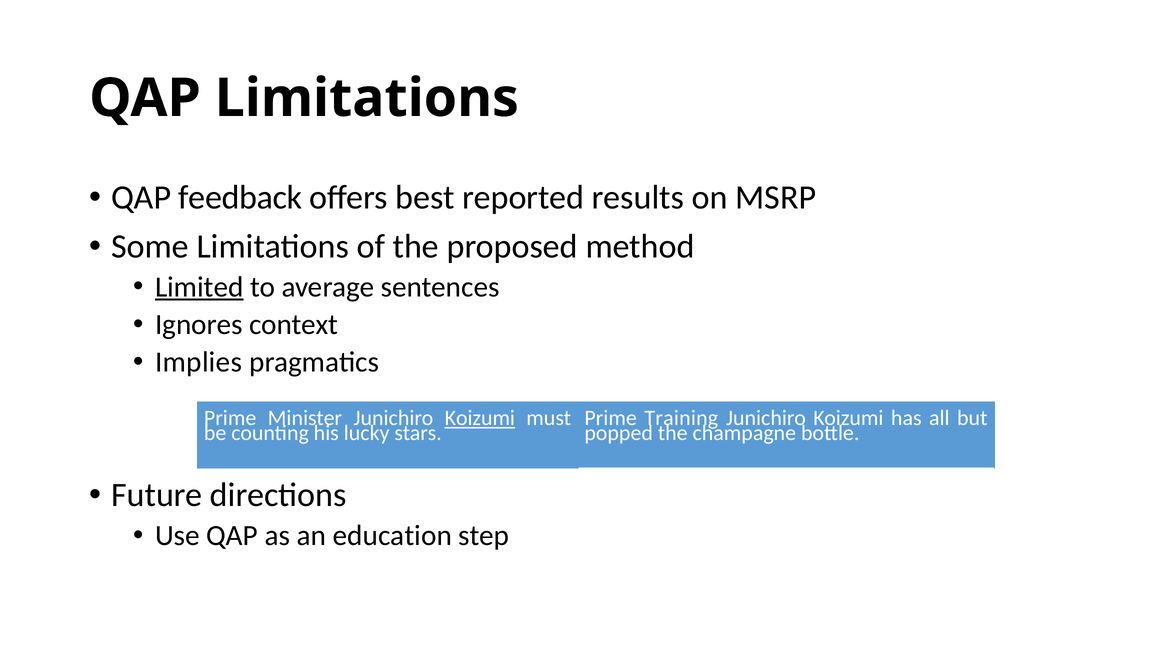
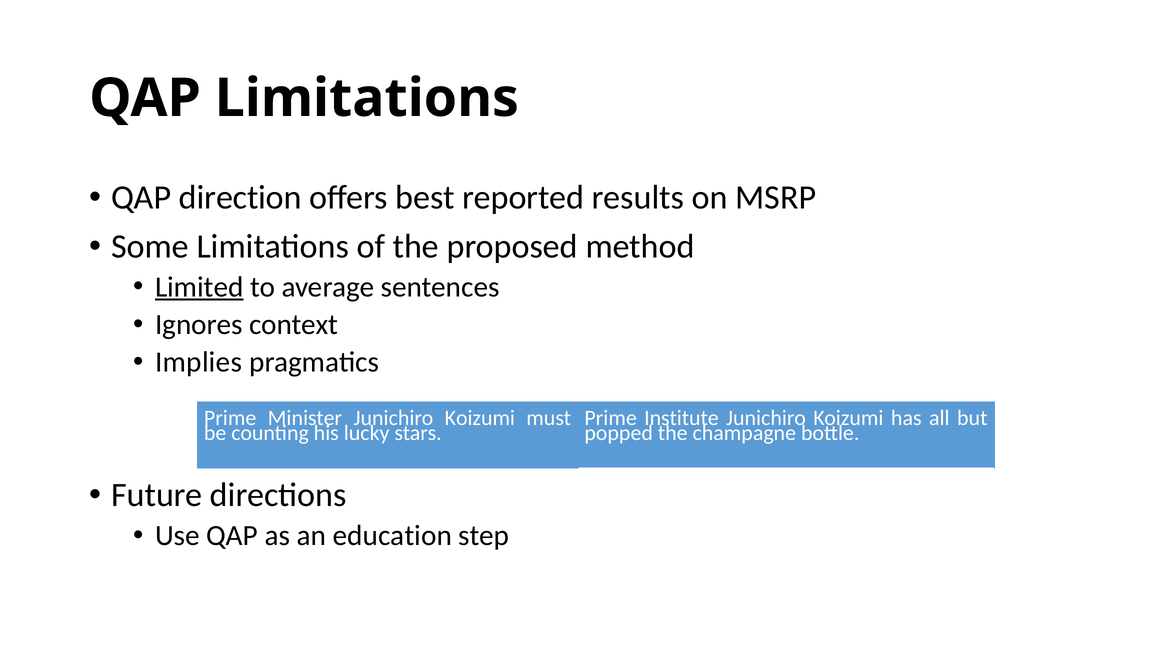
feedback: feedback -> direction
Koizumi at (480, 418) underline: present -> none
Training: Training -> Institute
